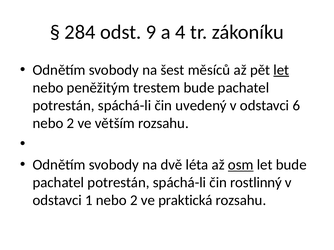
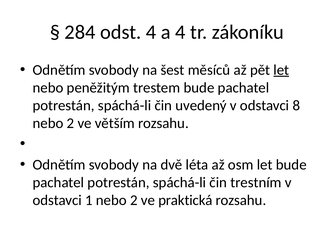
odst 9: 9 -> 4
6: 6 -> 8
osm underline: present -> none
rostlinný: rostlinný -> trestním
